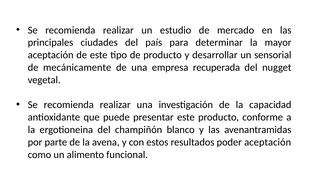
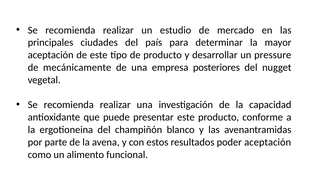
sensorial: sensorial -> pressure
recuperada: recuperada -> posteriores
